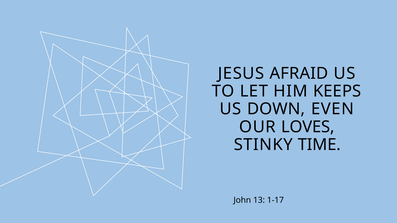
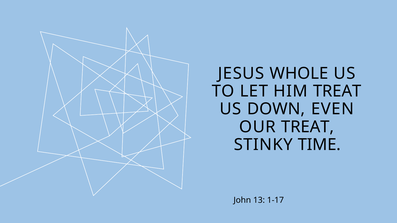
AFRAID: AFRAID -> WHOLE
HIM KEEPS: KEEPS -> TREAT
OUR LOVES: LOVES -> TREAT
